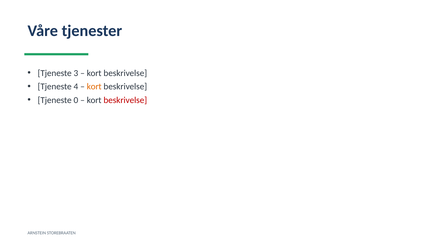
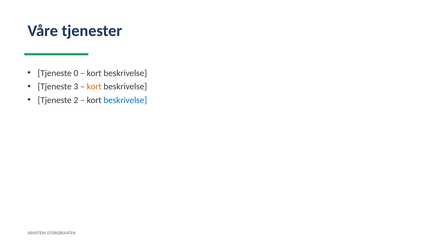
3: 3 -> 0
4: 4 -> 3
0: 0 -> 2
beskrivelse at (125, 100) colour: red -> blue
